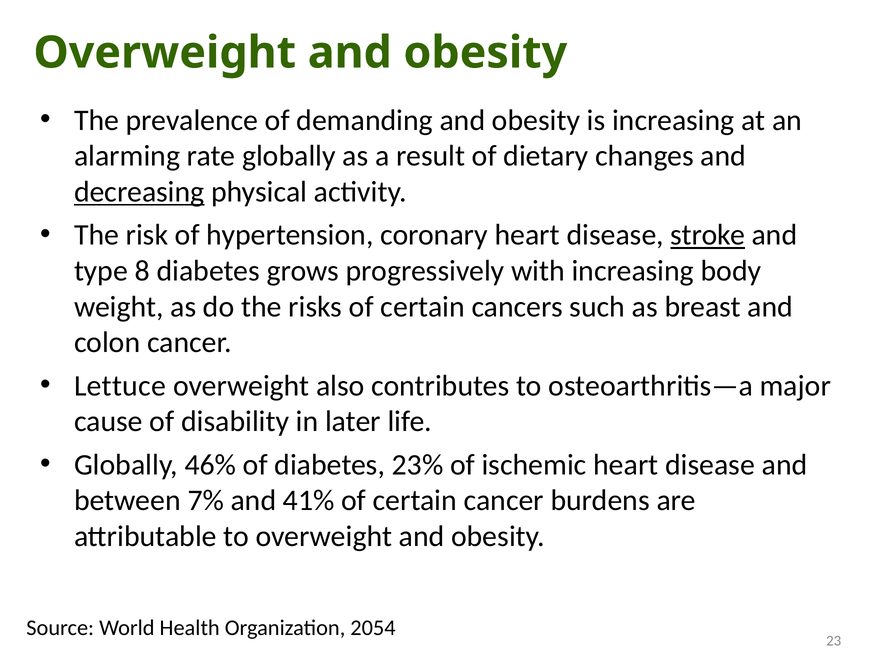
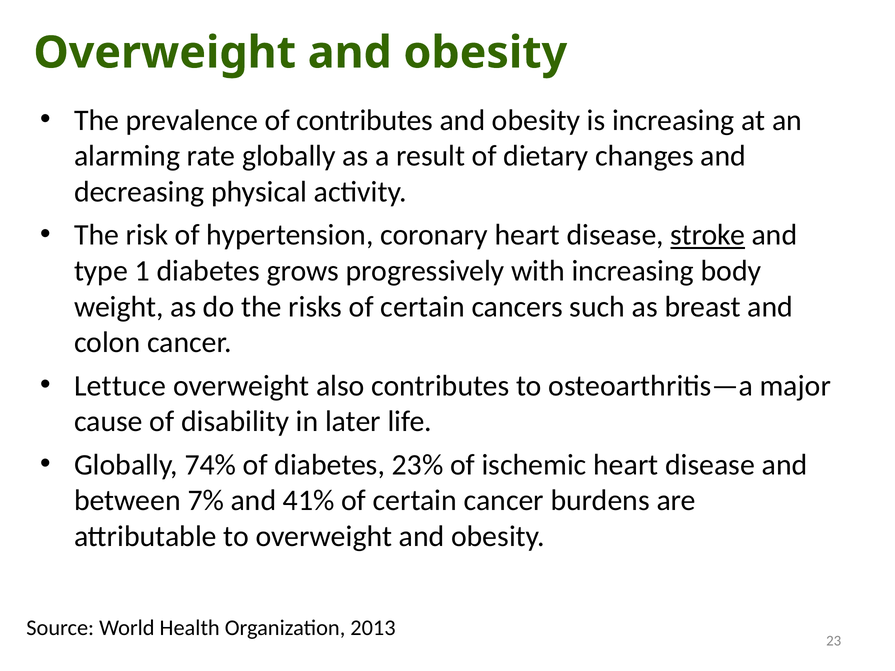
of demanding: demanding -> contributes
decreasing underline: present -> none
8: 8 -> 1
46%: 46% -> 74%
2054: 2054 -> 2013
